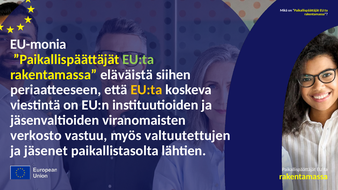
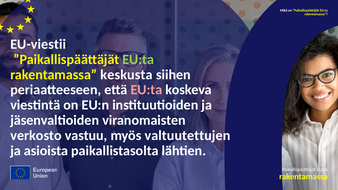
EU-monia: EU-monia -> EU-viestii
eläväistä: eläväistä -> keskusta
EU:ta at (146, 90) colour: yellow -> pink
jäsenet: jäsenet -> asioista
